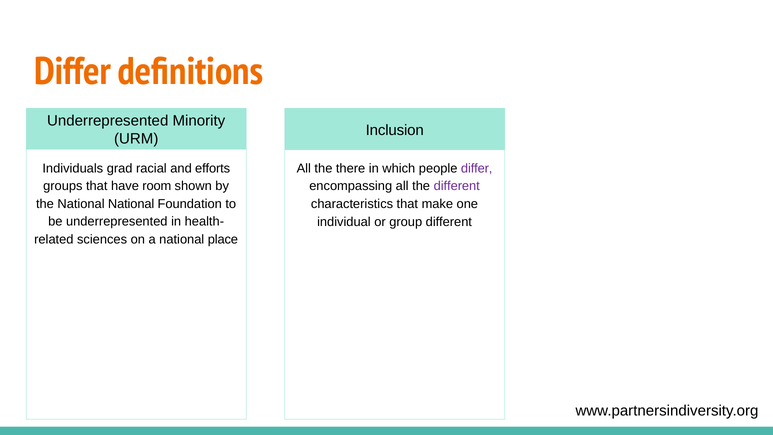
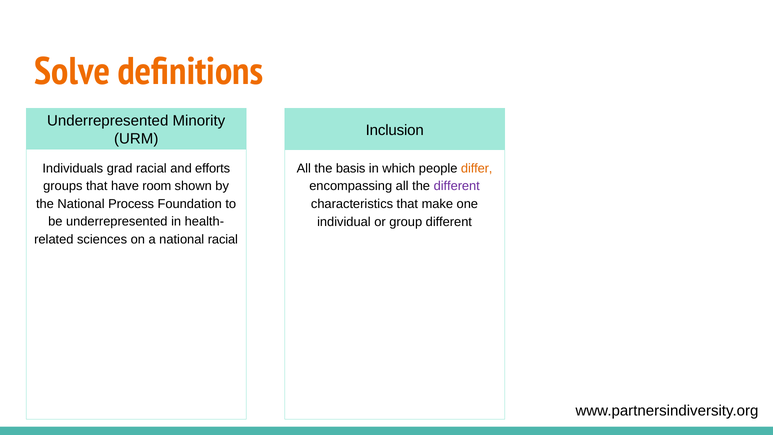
Differ at (73, 71): Differ -> Solve
there: there -> basis
differ at (477, 168) colour: purple -> orange
National National: National -> Process
national place: place -> racial
